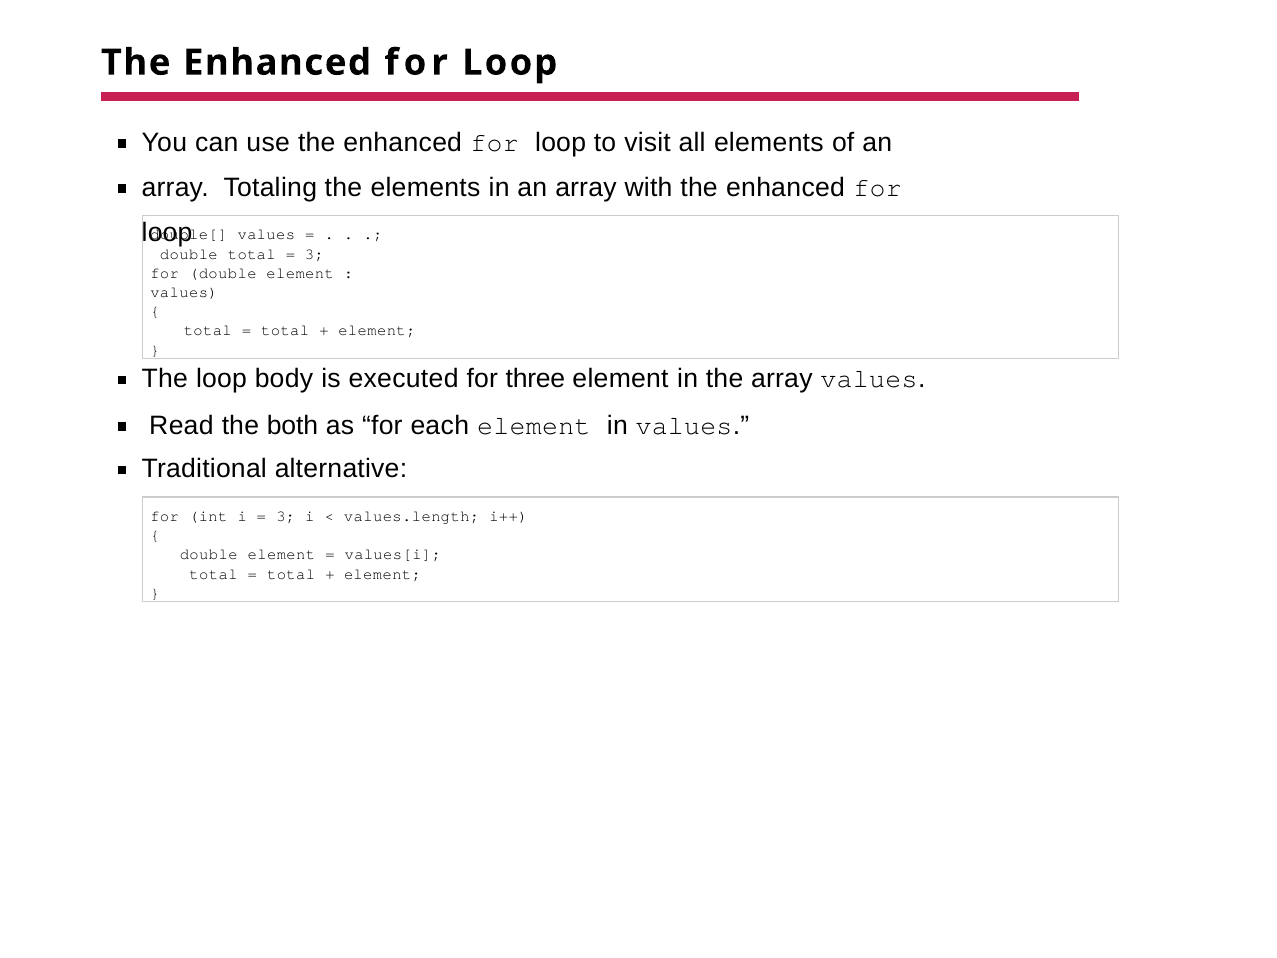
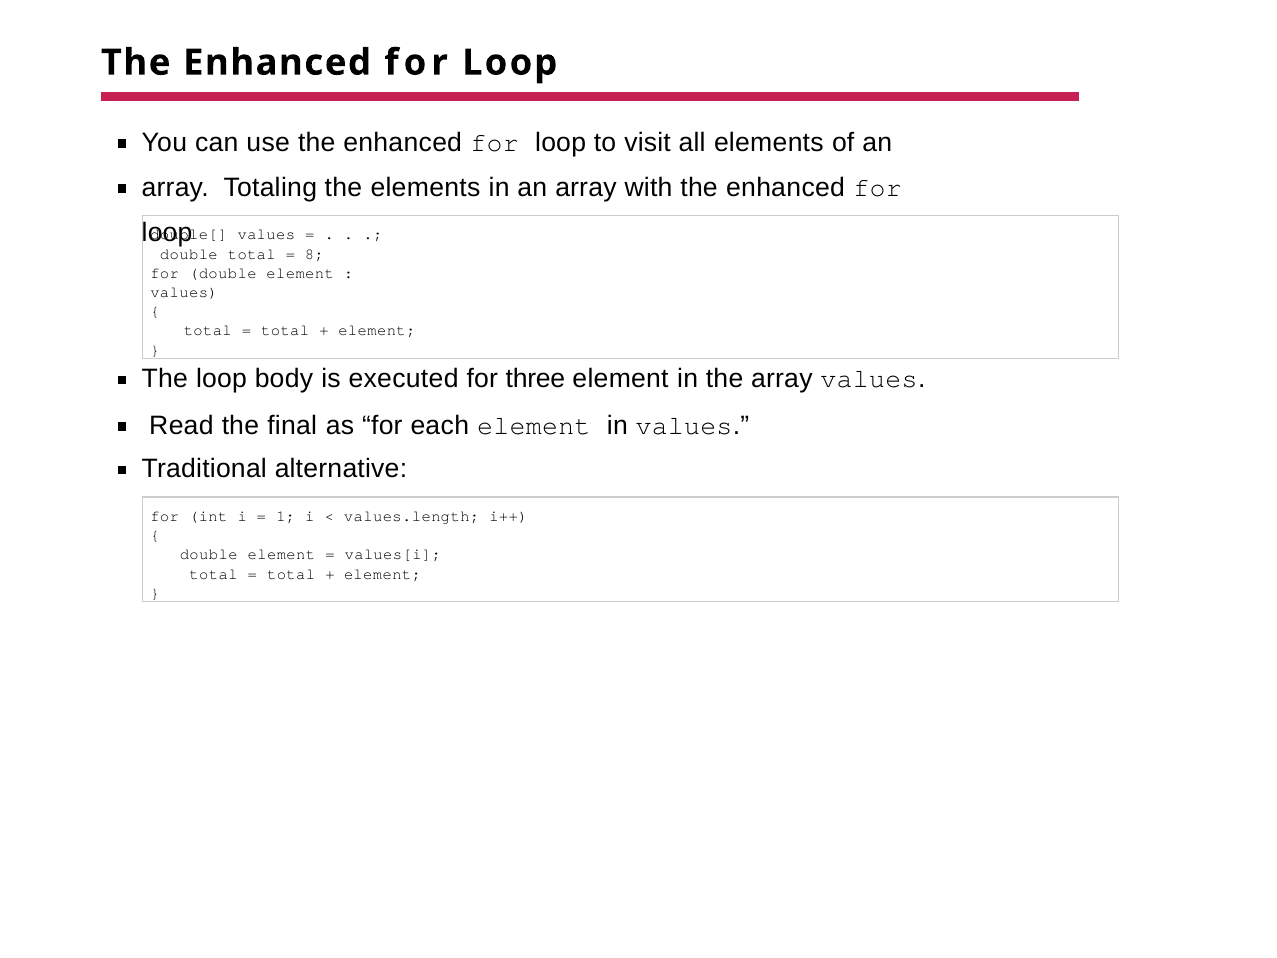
3 at (314, 254): 3 -> 8
both: both -> final
3 at (286, 516): 3 -> 1
